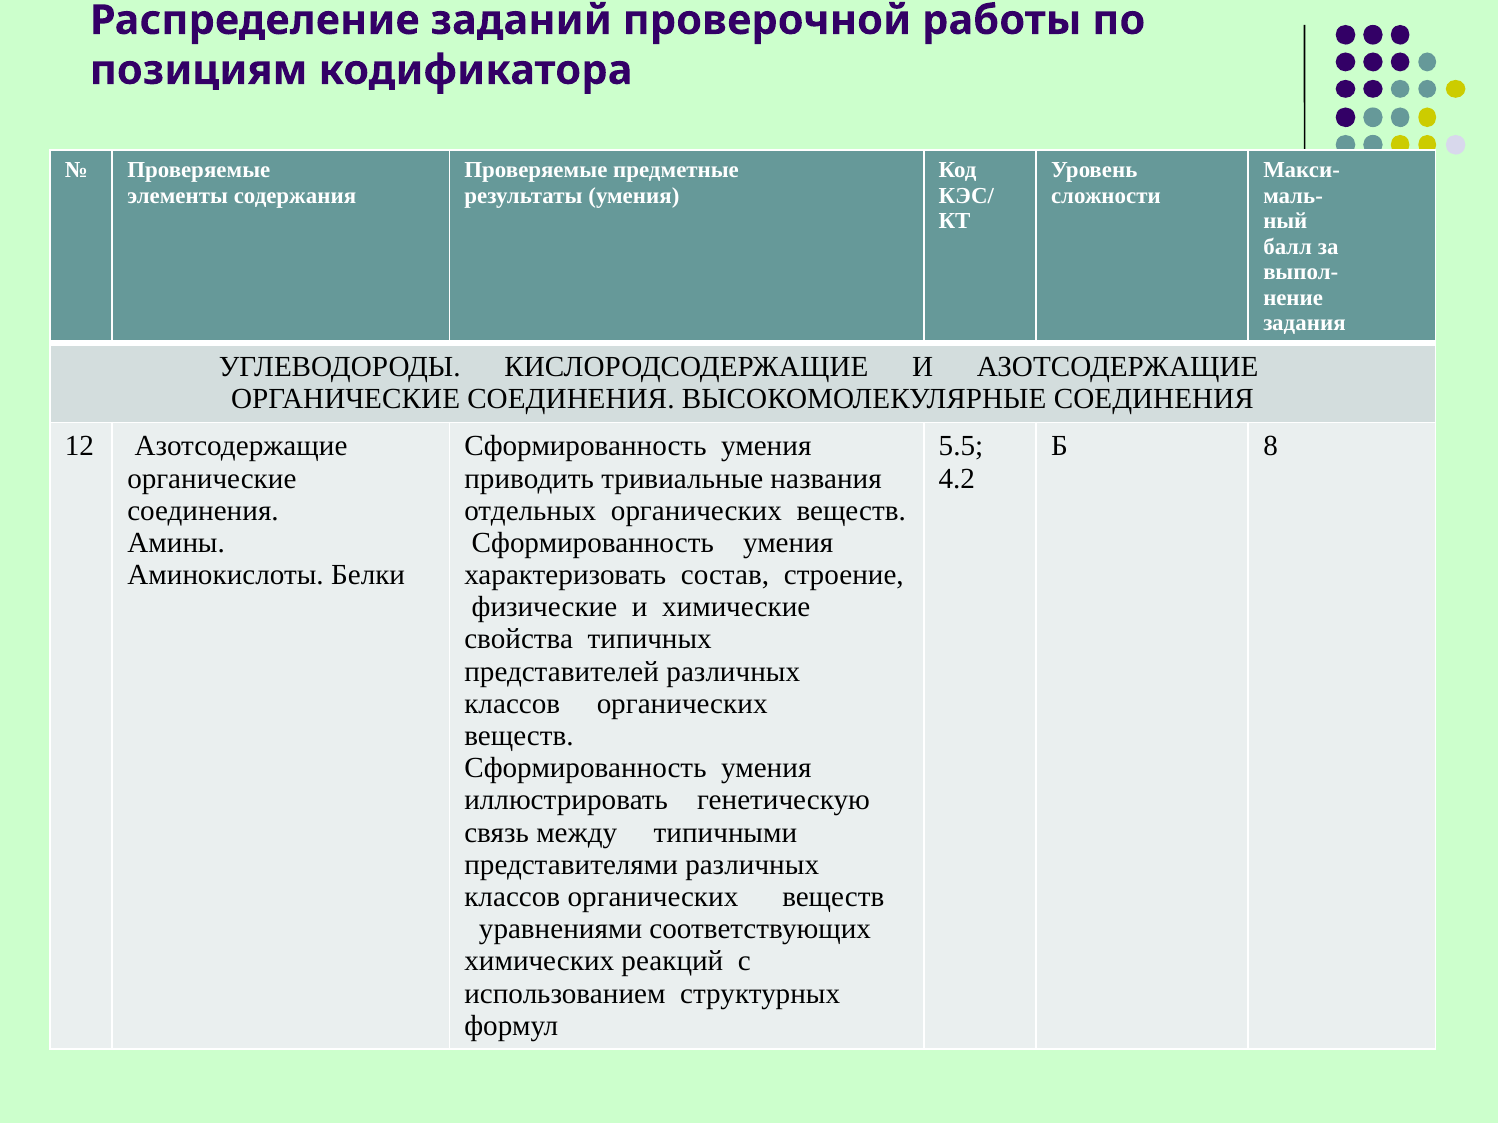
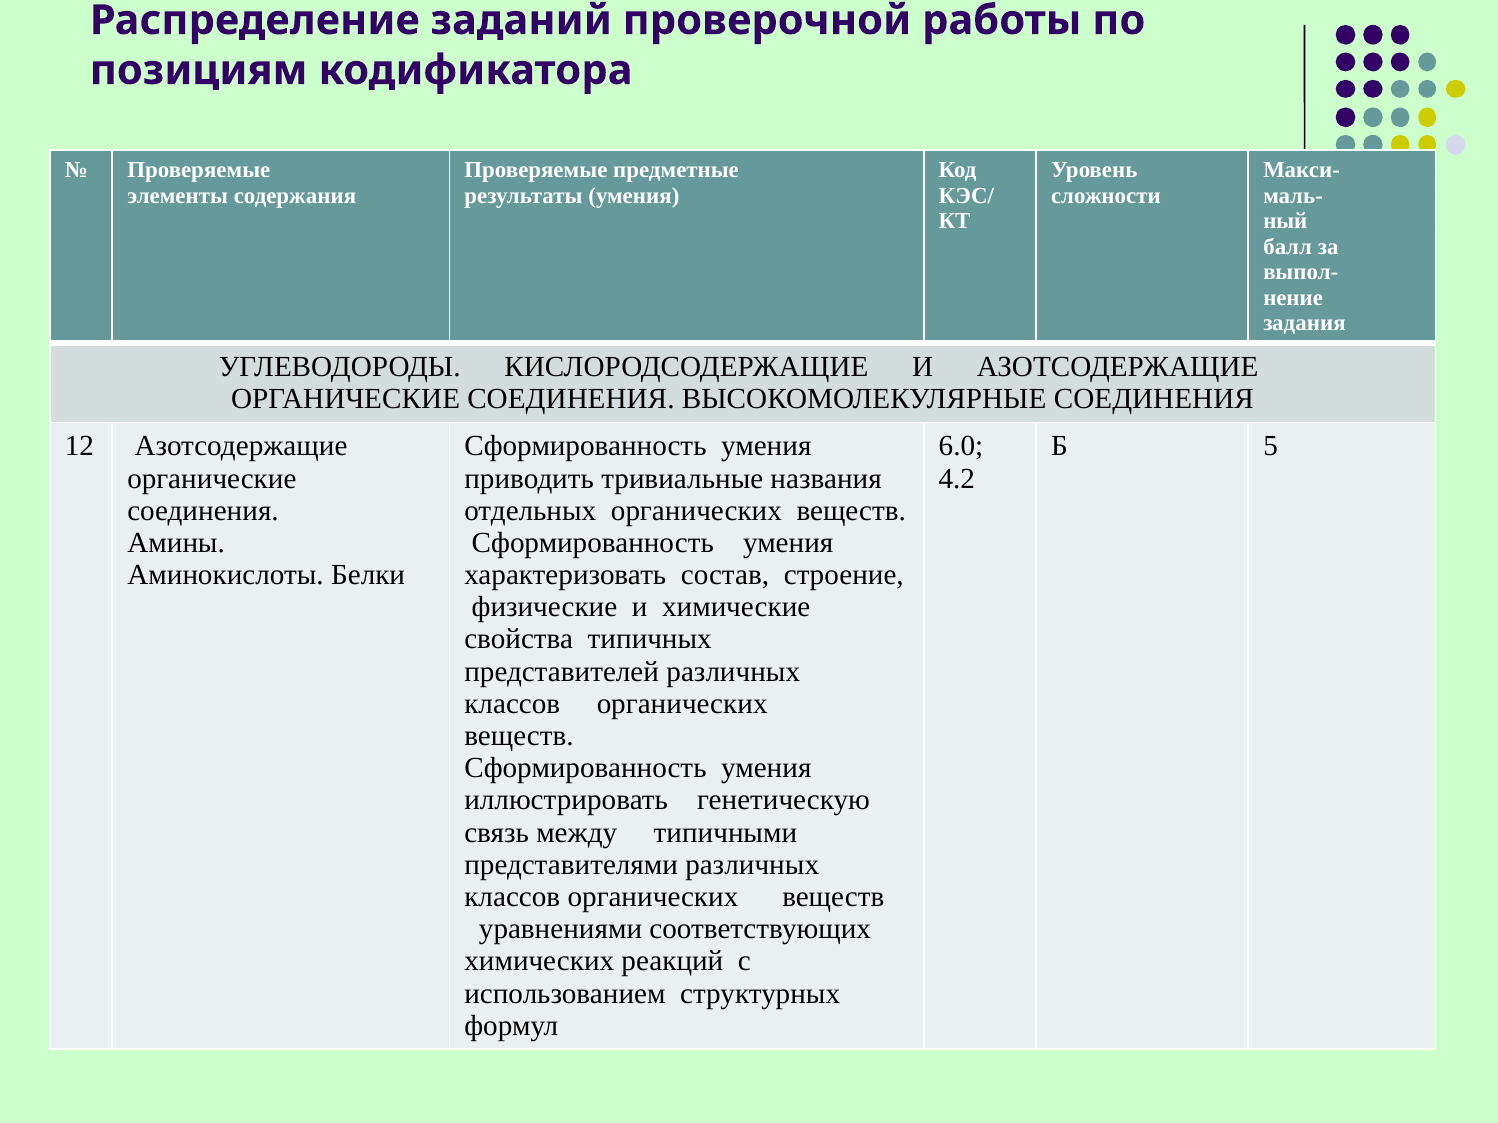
5.5: 5.5 -> 6.0
8: 8 -> 5
